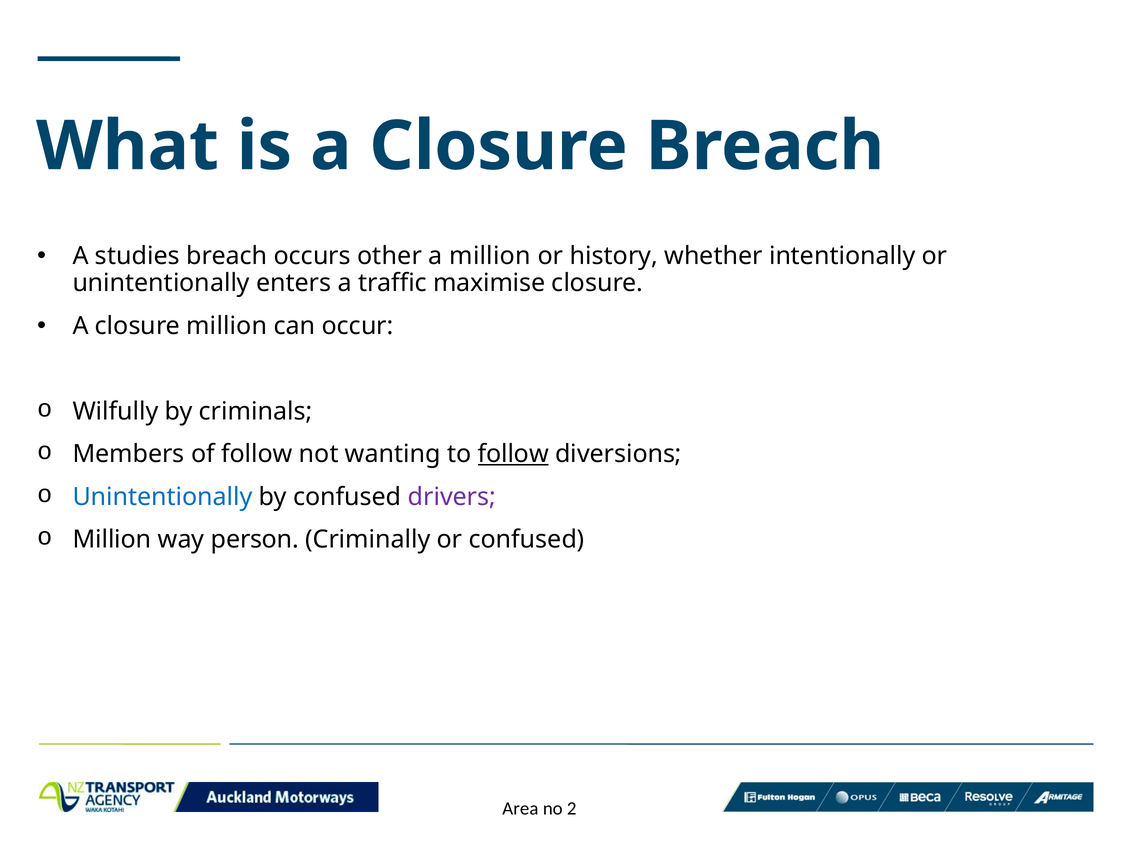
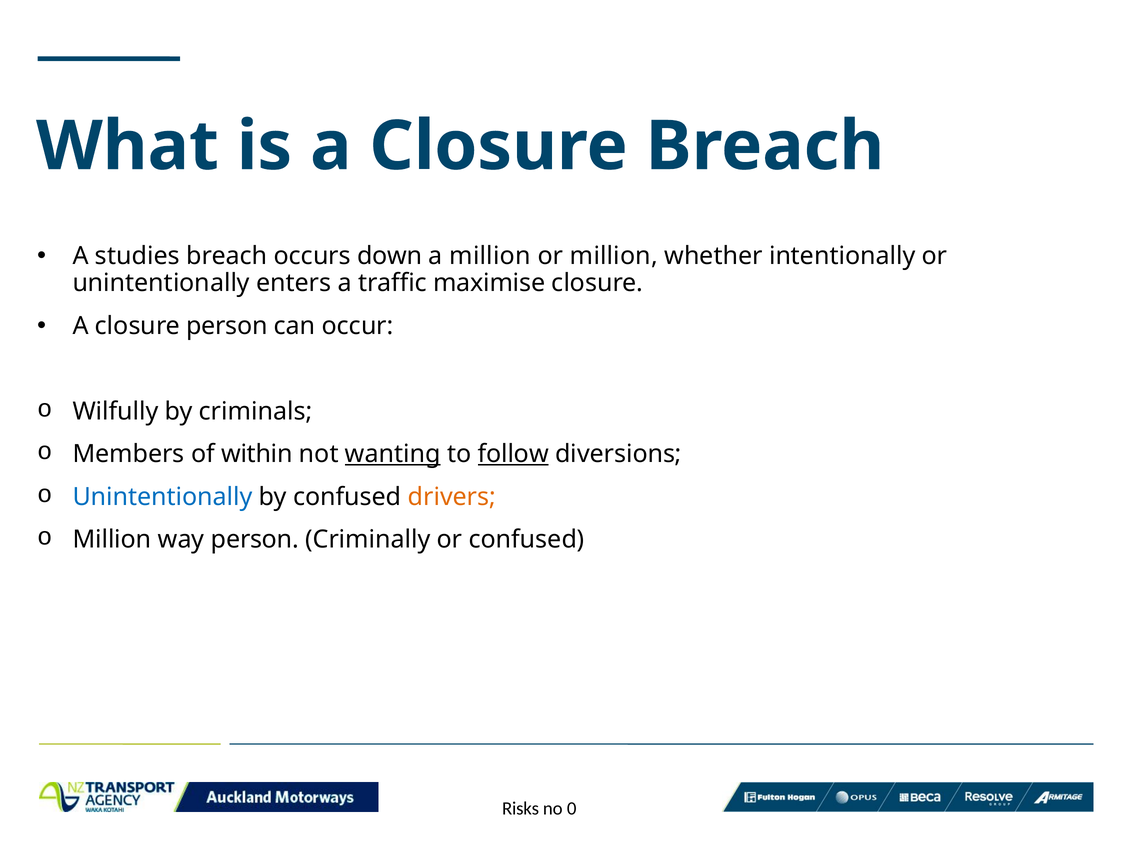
other: other -> down
or history: history -> million
closure million: million -> person
of follow: follow -> within
wanting underline: none -> present
drivers colour: purple -> orange
Area: Area -> Risks
2: 2 -> 0
